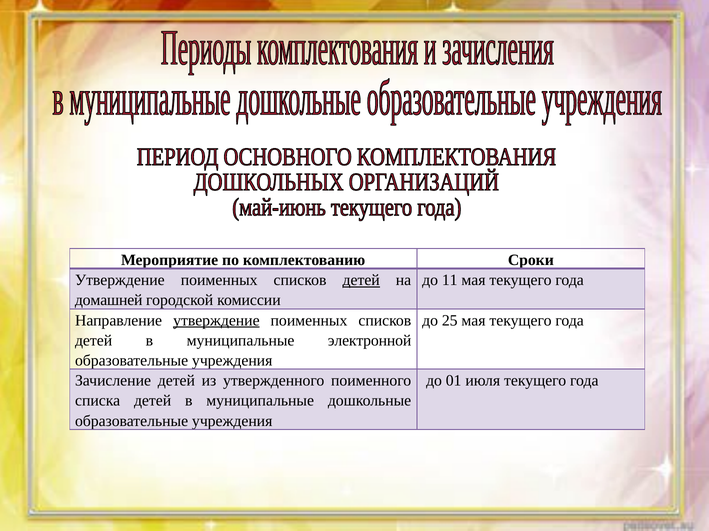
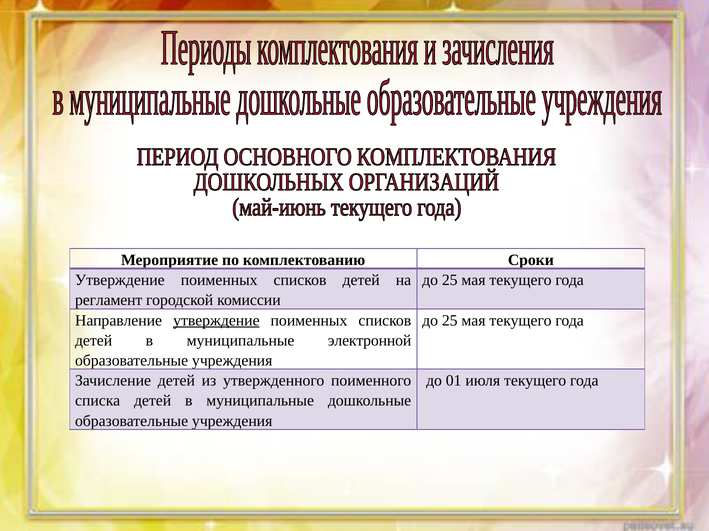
детей at (361, 280) underline: present -> none
11 at (450, 280): 11 -> 25
домашней: домашней -> регламент
